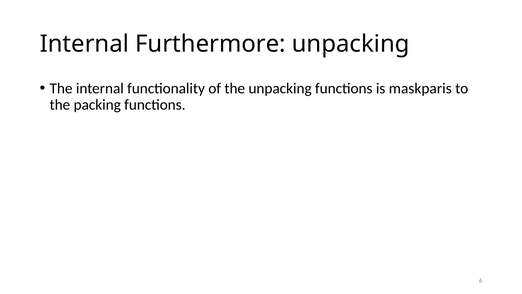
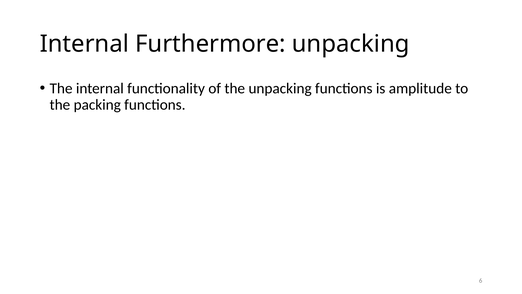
maskparis: maskparis -> amplitude
